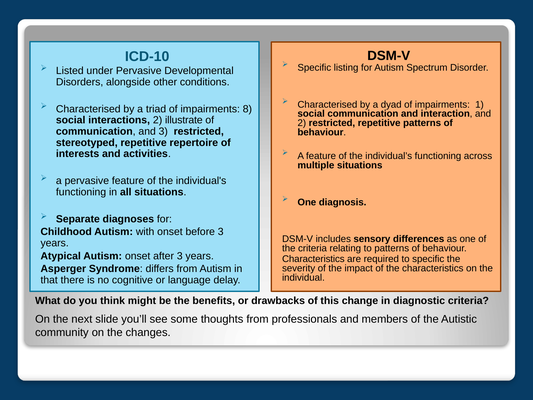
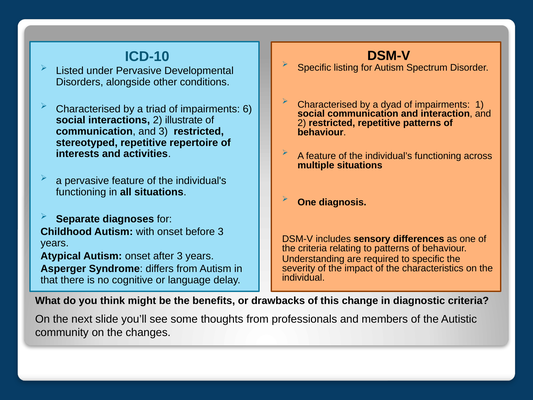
8: 8 -> 6
Characteristics at (313, 259): Characteristics -> Understanding
